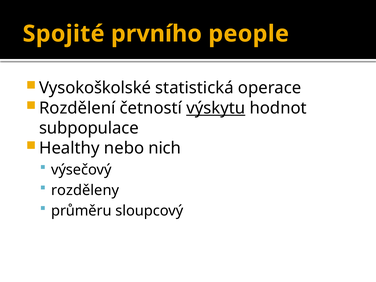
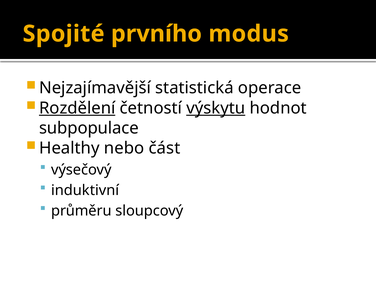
people: people -> modus
Vysokoškolské: Vysokoškolské -> Nejzajímavější
Rozdělení underline: none -> present
nich: nich -> část
rozděleny: rozděleny -> induktivní
